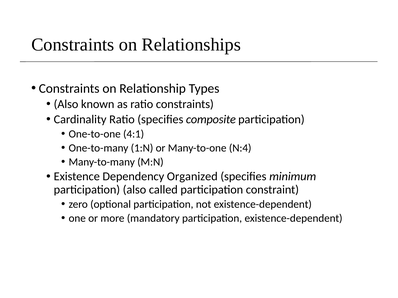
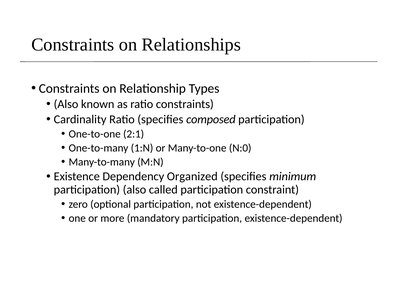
composite: composite -> composed
4:1: 4:1 -> 2:1
N:4: N:4 -> N:0
